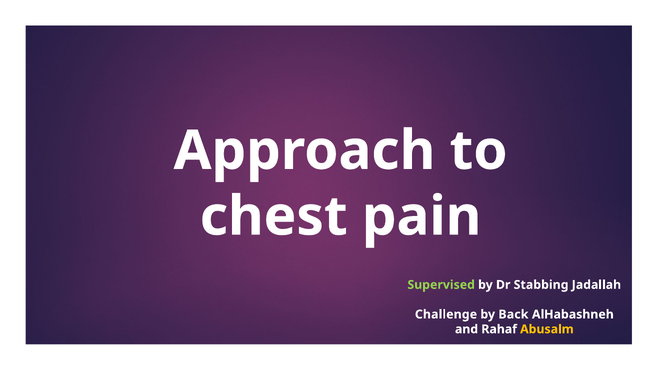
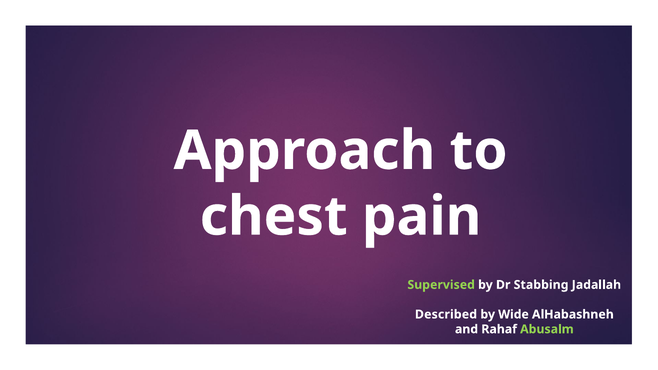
Challenge: Challenge -> Described
Back: Back -> Wide
Abusalm colour: yellow -> light green
